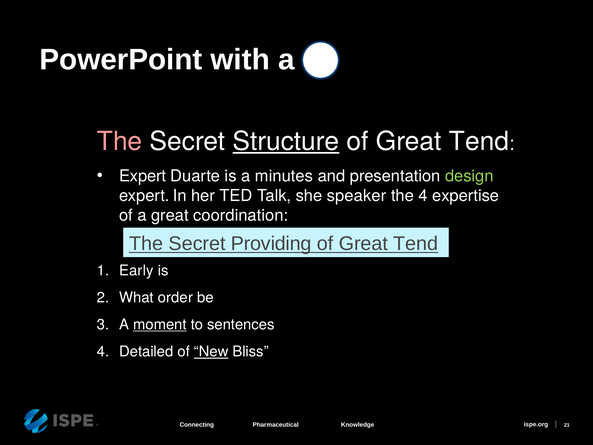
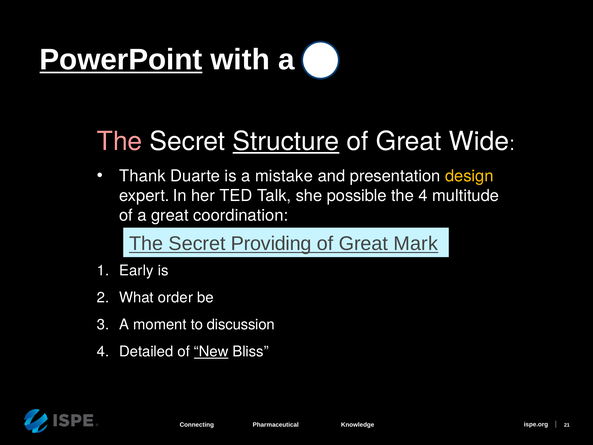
PowerPoint underline: none -> present
Tend at (479, 142): Tend -> Wide
Expert at (143, 176): Expert -> Thank
minutes: minutes -> mistake
design colour: light green -> yellow
speaker: speaker -> possible
expertise: expertise -> multitude
Tend at (416, 244): Tend -> Mark
moment underline: present -> none
sentences: sentences -> discussion
